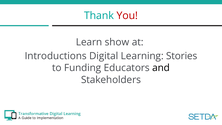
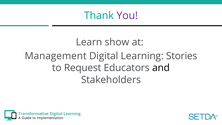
You colour: red -> purple
Introductions: Introductions -> Management
Funding: Funding -> Request
